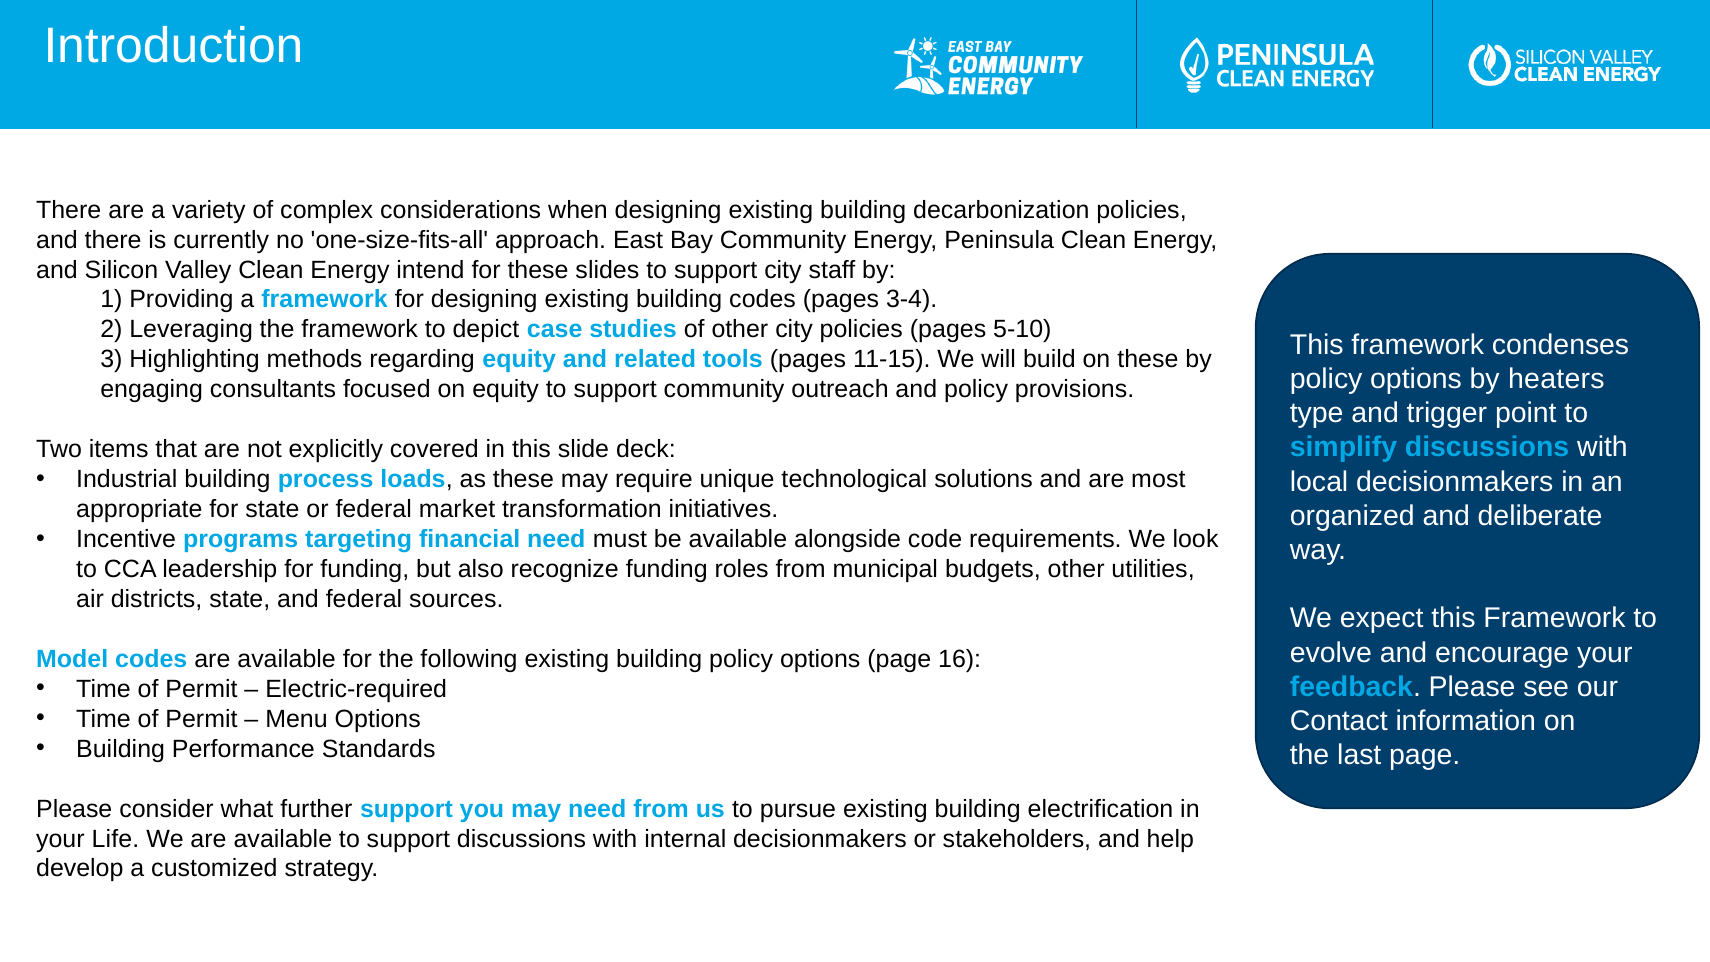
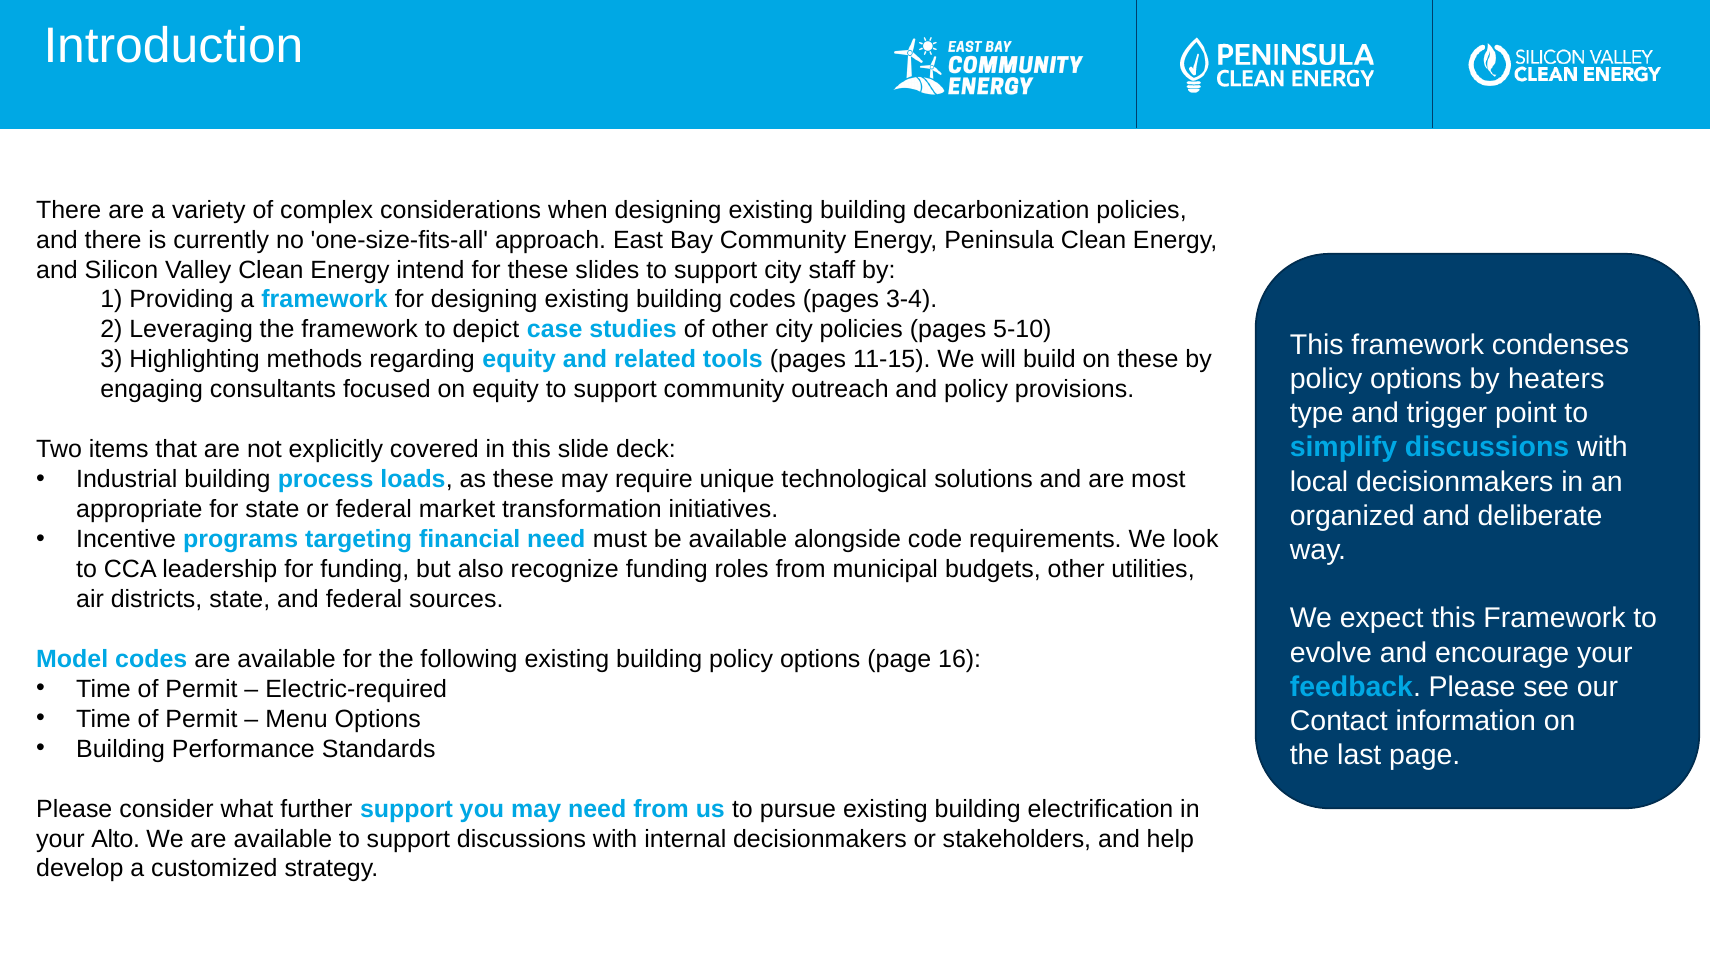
Life: Life -> Alto
